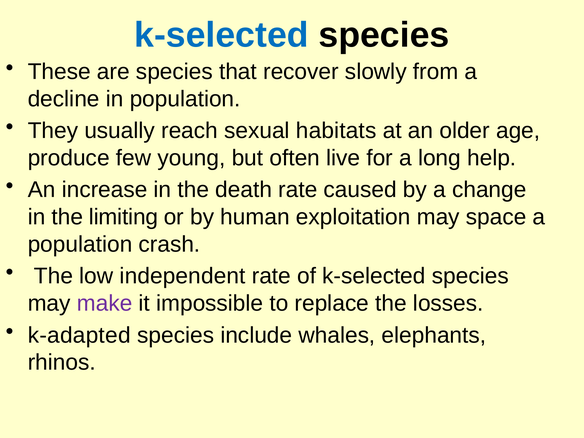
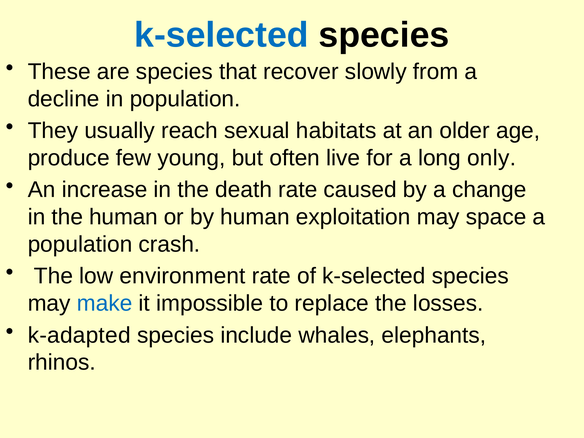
help: help -> only
the limiting: limiting -> human
independent: independent -> environment
make colour: purple -> blue
